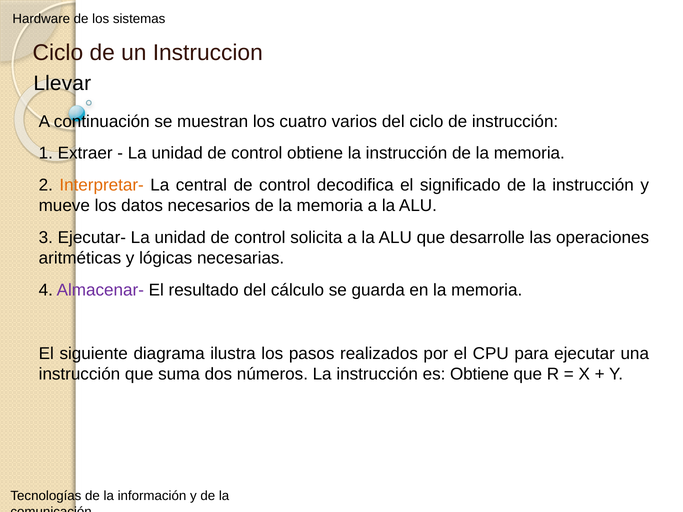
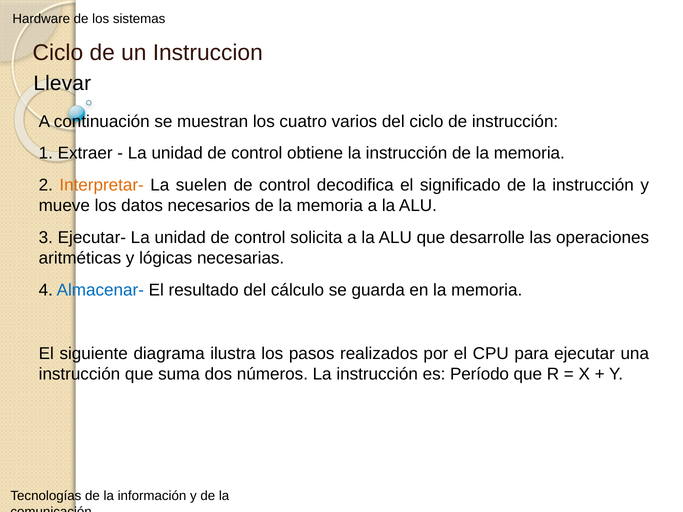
central: central -> suelen
Almacenar- colour: purple -> blue
es Obtiene: Obtiene -> Período
